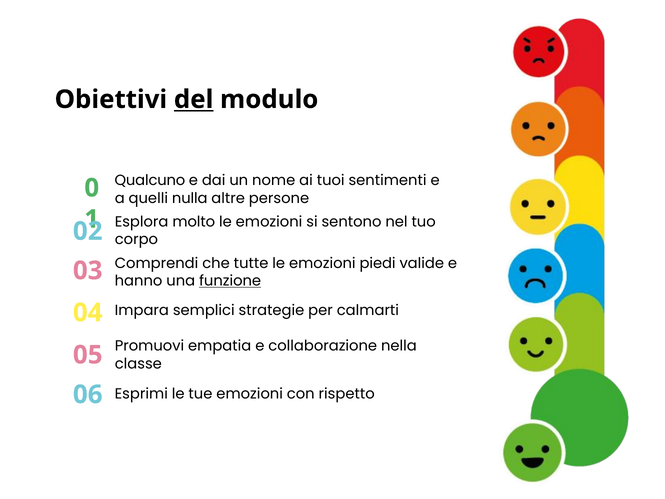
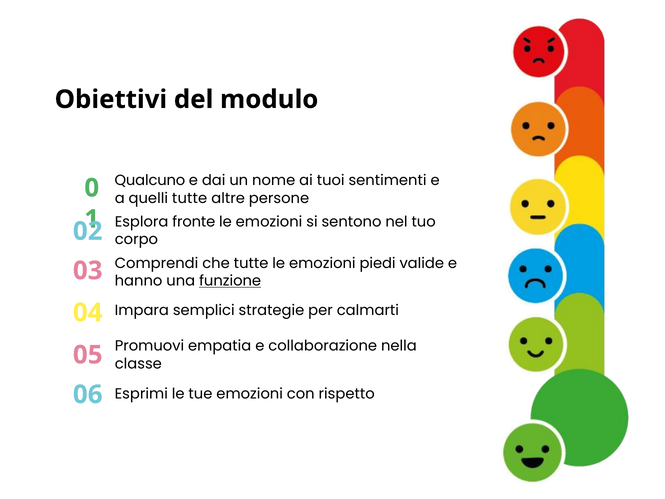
del underline: present -> none
quelli nulla: nulla -> tutte
molto: molto -> fronte
